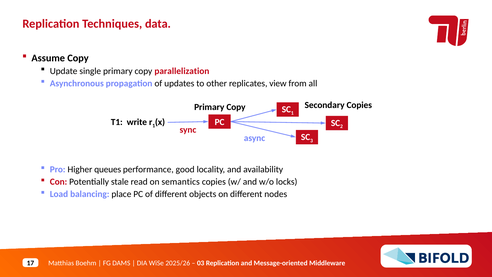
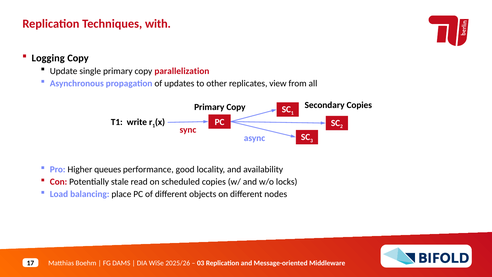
data: data -> with
Assume: Assume -> Logging
semantics: semantics -> scheduled
